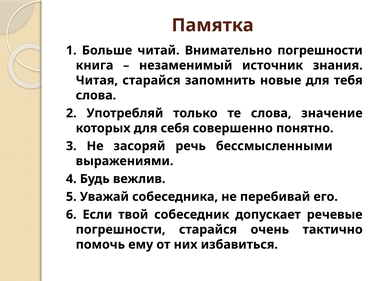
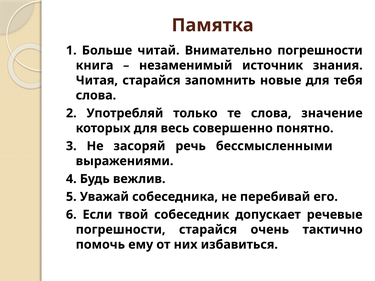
себя: себя -> весь
